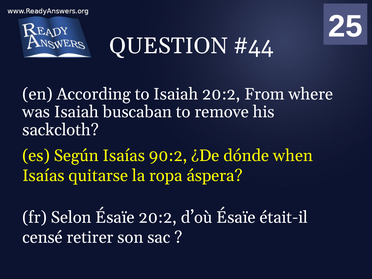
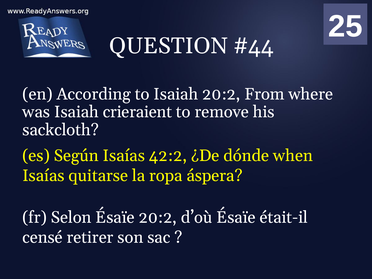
buscaban: buscaban -> crieraient
90:2: 90:2 -> 42:2
